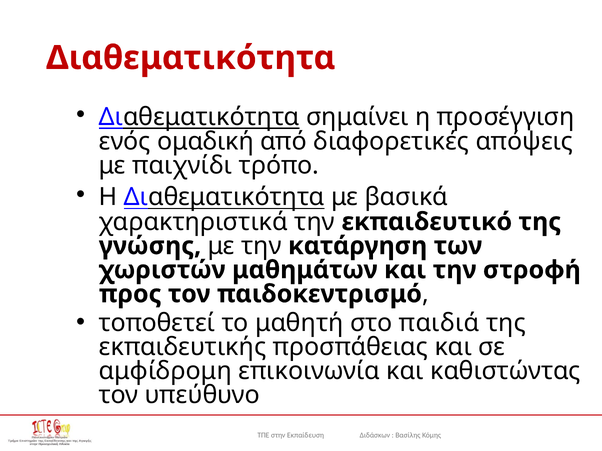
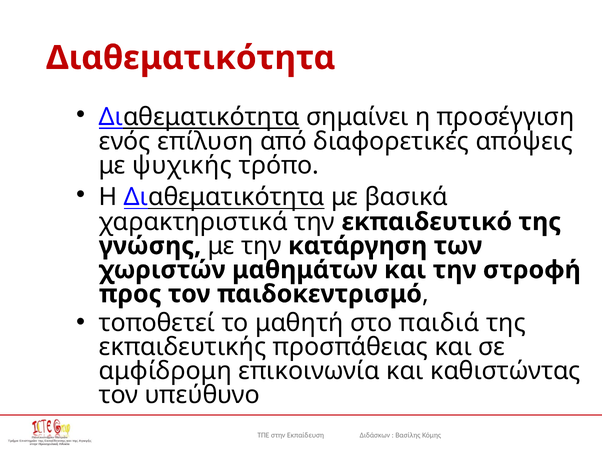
ομαδική: ομαδική -> επίλυση
παιχνίδι: παιχνίδι -> ψυχικής
